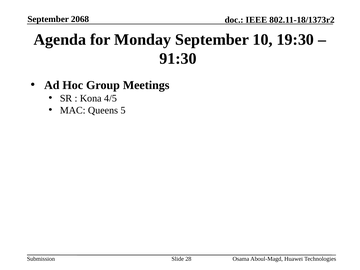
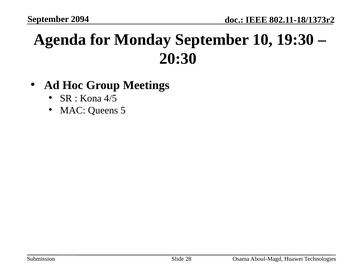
2068: 2068 -> 2094
91:30: 91:30 -> 20:30
